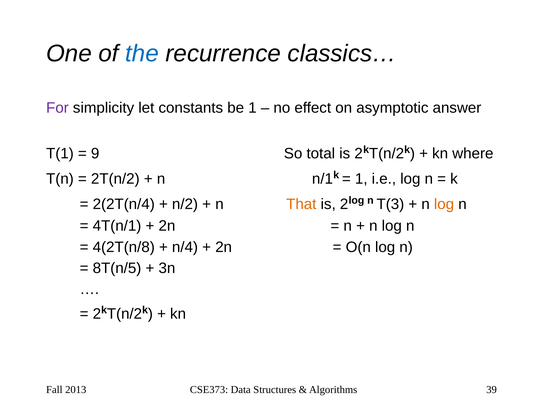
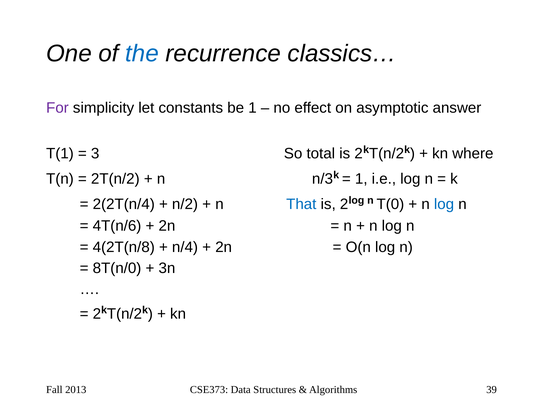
9: 9 -> 3
n/1: n/1 -> n/3
That colour: orange -> blue
T(3: T(3 -> T(0
log at (444, 204) colour: orange -> blue
4T(n/1: 4T(n/1 -> 4T(n/6
8T(n/5: 8T(n/5 -> 8T(n/0
